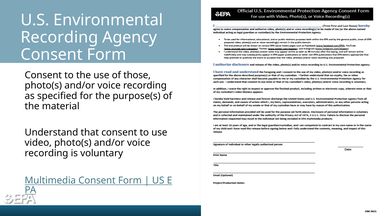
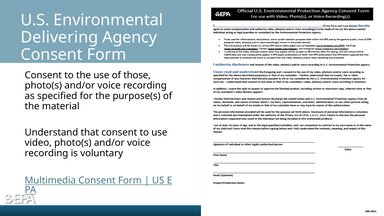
Recording at (59, 37): Recording -> Delivering
